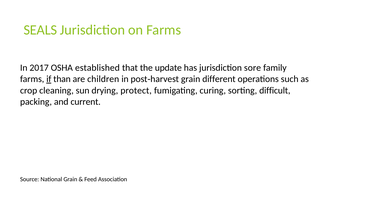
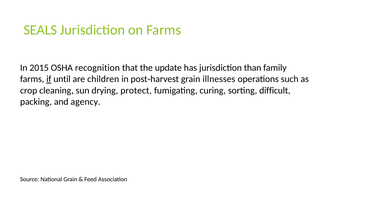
2017: 2017 -> 2015
established: established -> recognition
sore: sore -> than
than: than -> until
different: different -> illnesses
current: current -> agency
